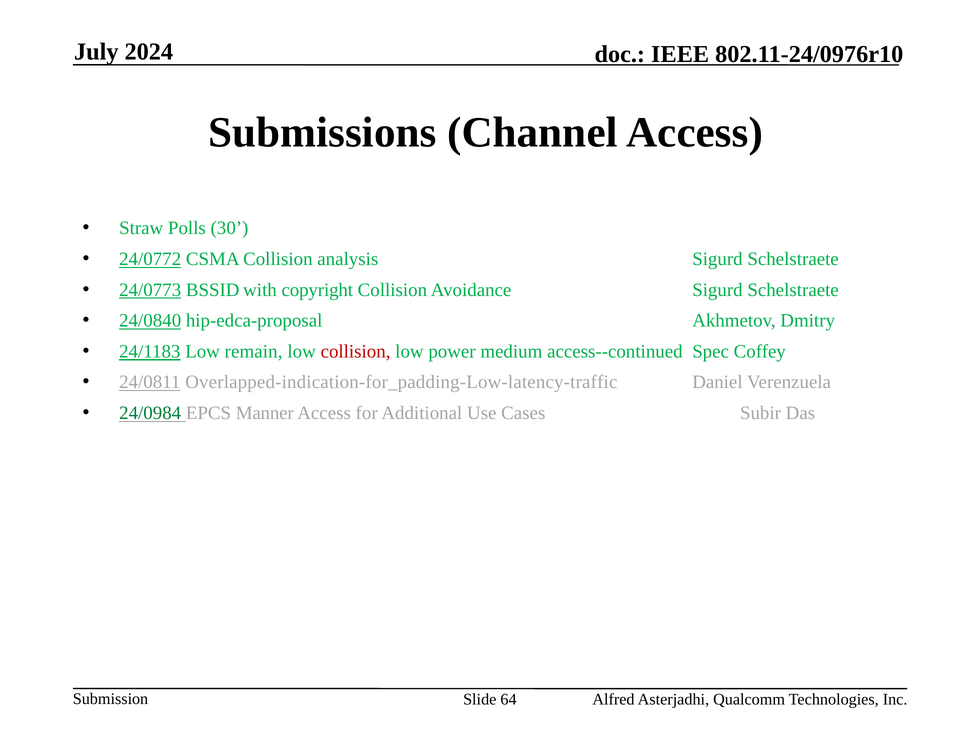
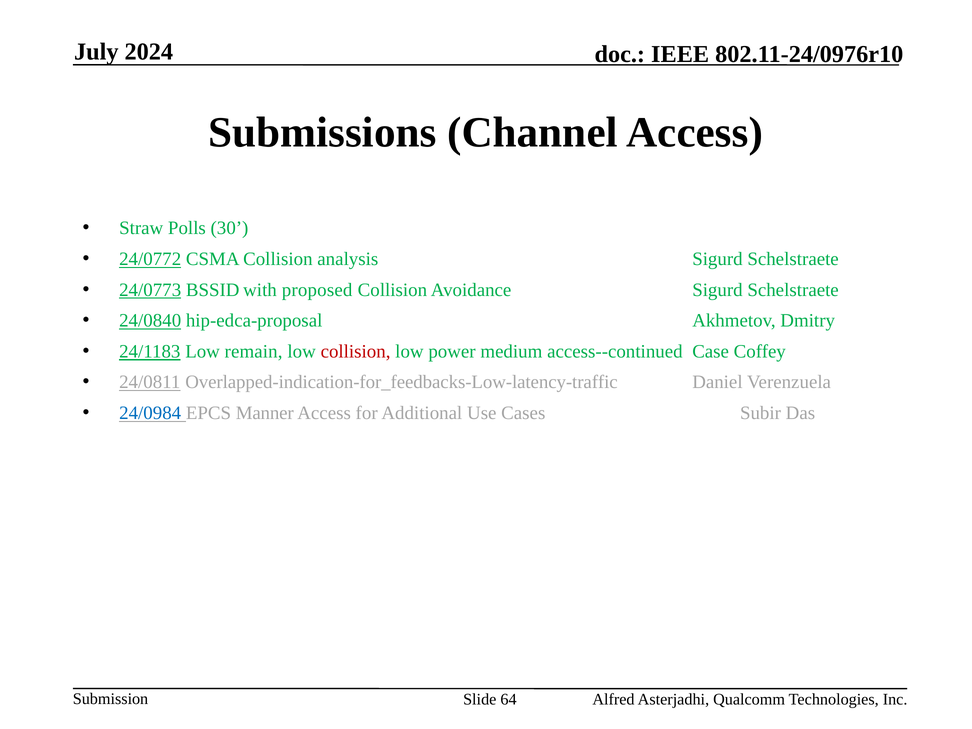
copyright: copyright -> proposed
Spec: Spec -> Case
Overlapped-indication-for_padding-Low-latency-traffic: Overlapped-indication-for_padding-Low-latency-traffic -> Overlapped-indication-for_feedbacks-Low-latency-traffic
24/0984 colour: green -> blue
